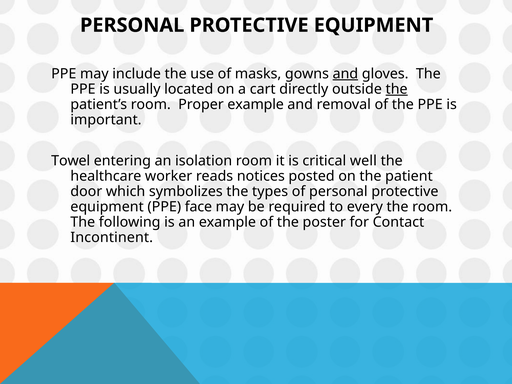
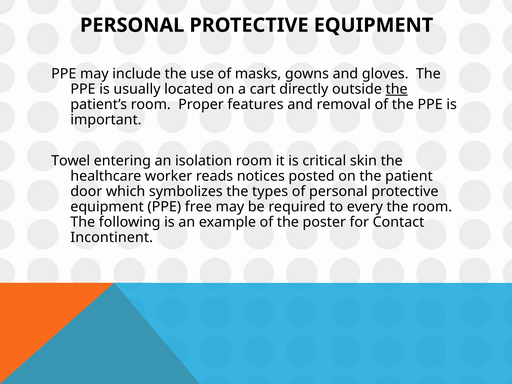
and at (345, 74) underline: present -> none
Proper example: example -> features
well: well -> skin
face: face -> free
